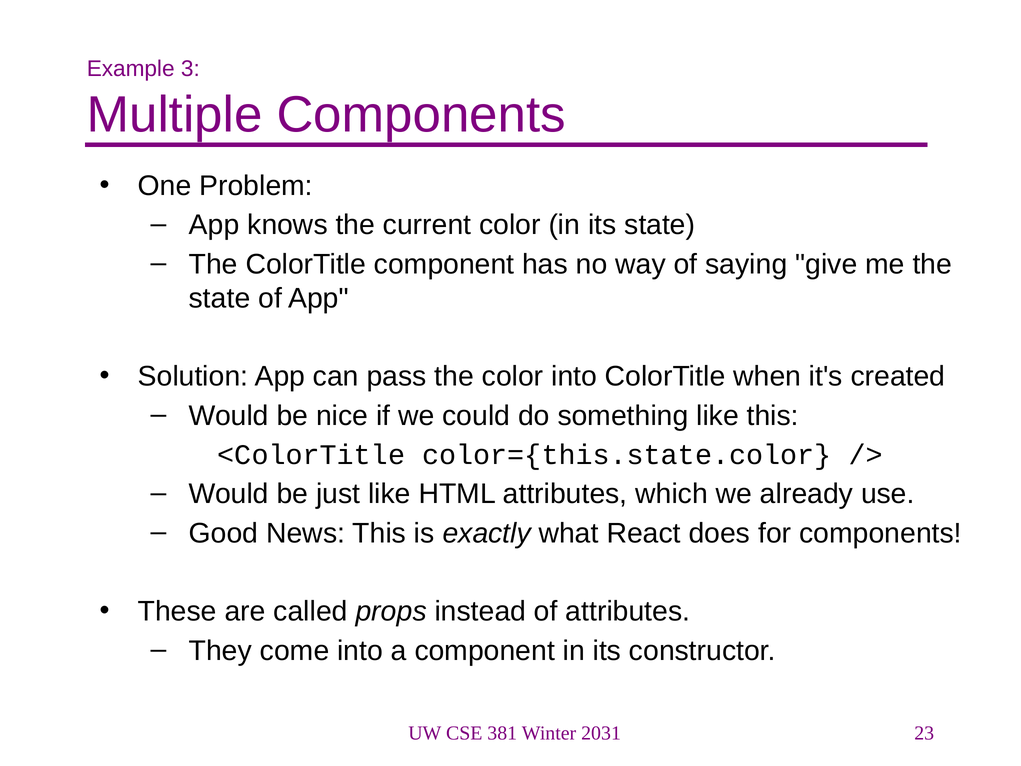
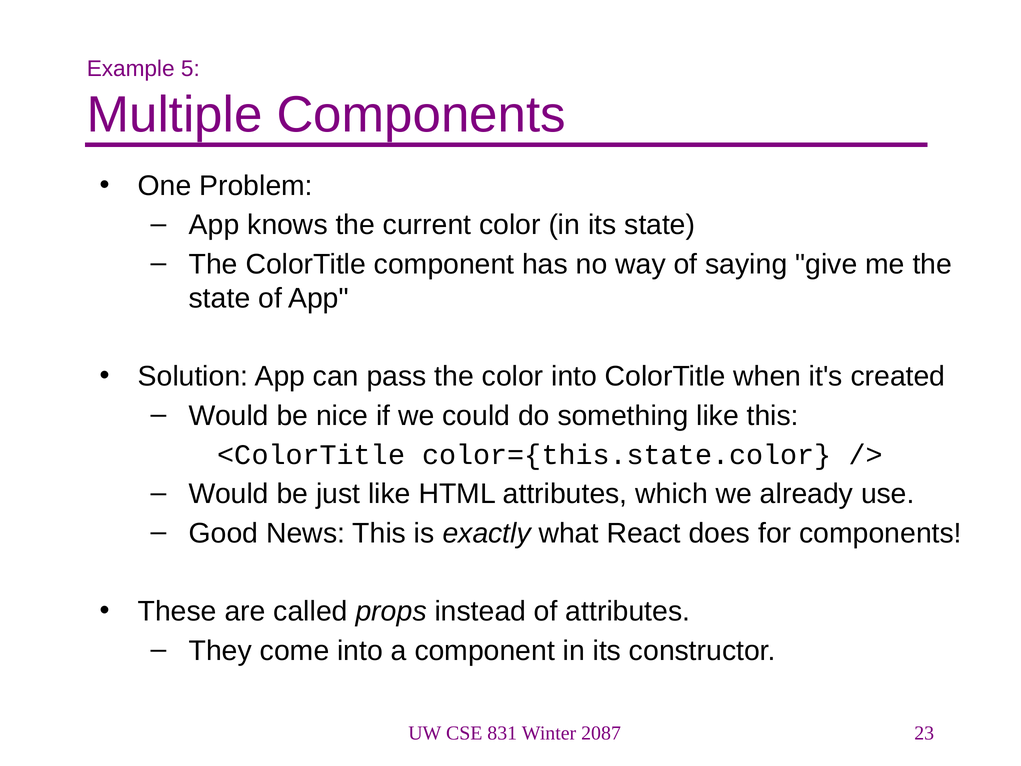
3: 3 -> 5
381: 381 -> 831
2031: 2031 -> 2087
